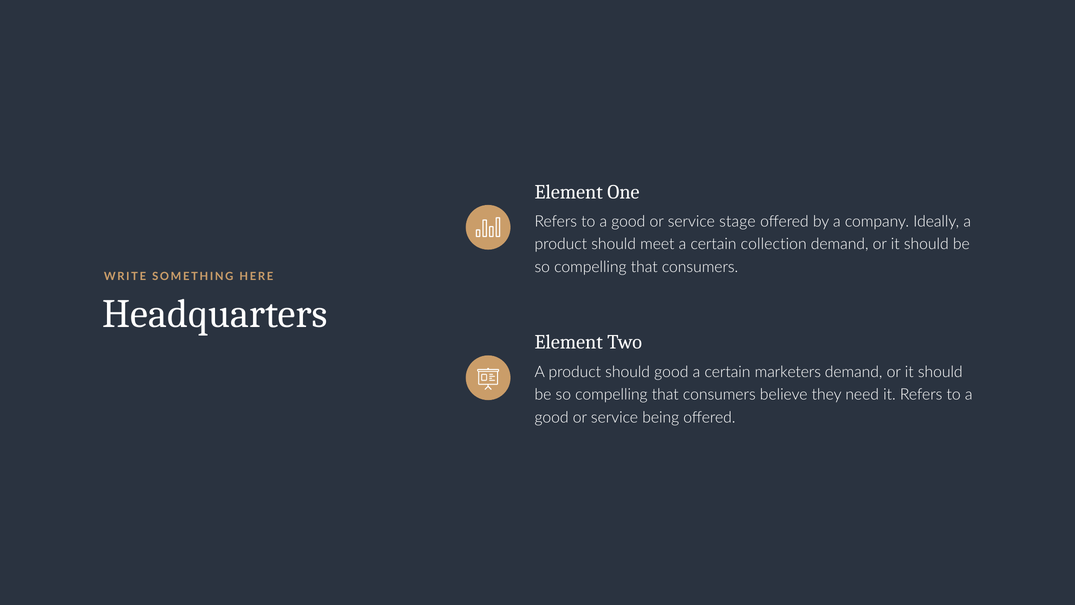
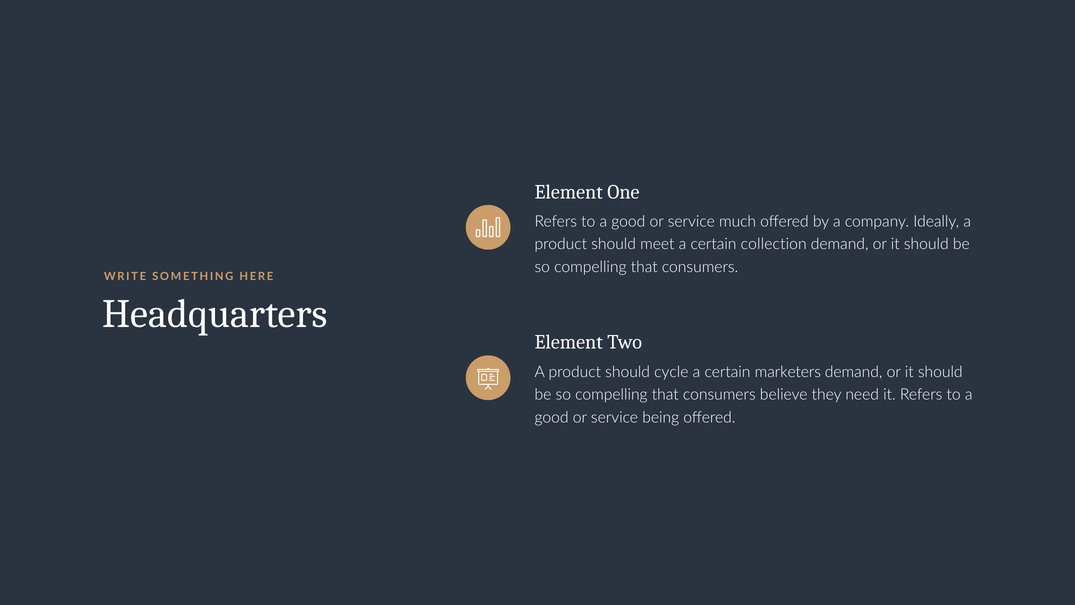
stage: stage -> much
should good: good -> cycle
